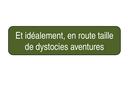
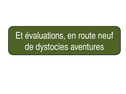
idéalement: idéalement -> évaluations
taille: taille -> neuf
